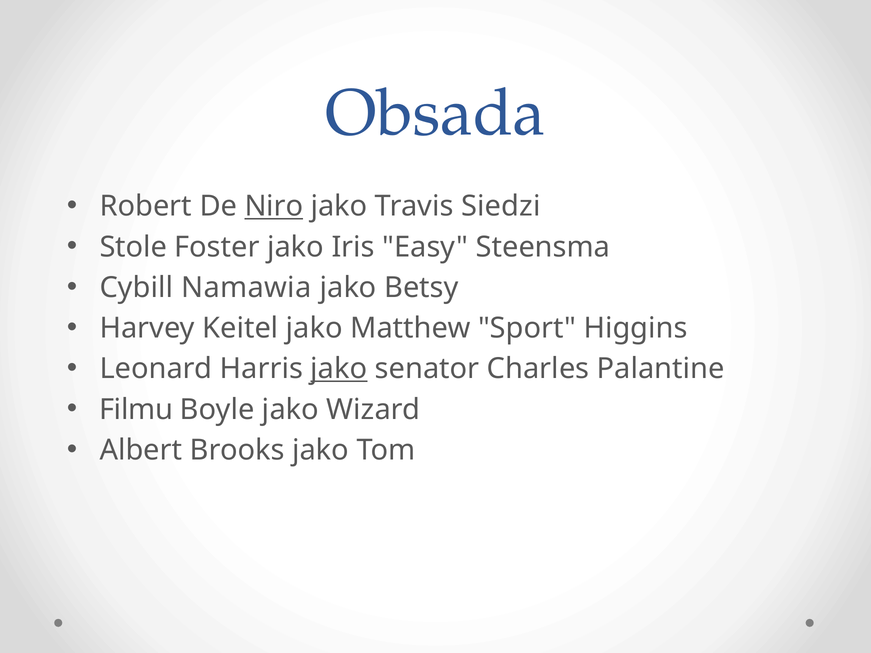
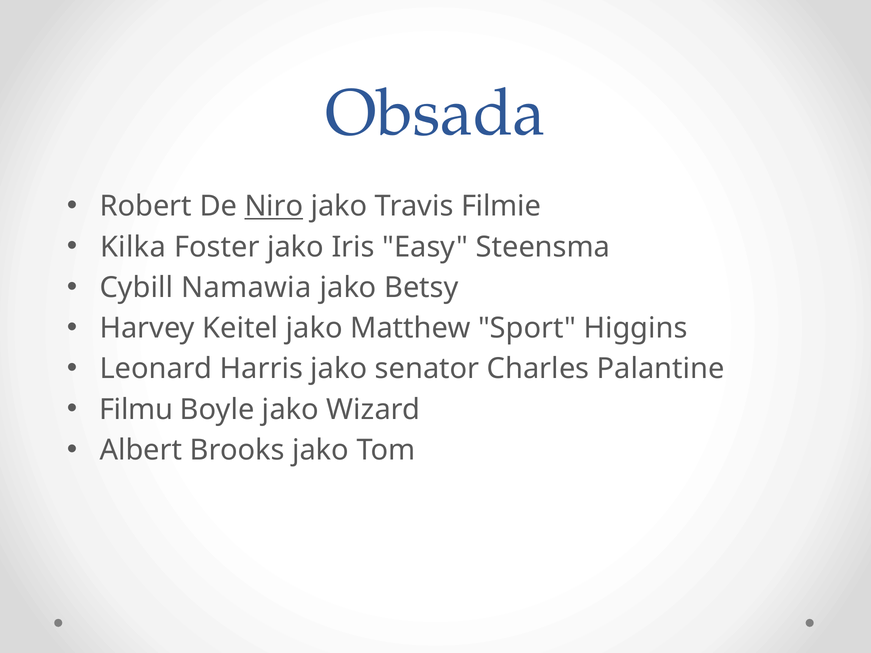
Siedzi: Siedzi -> Filmie
Stole: Stole -> Kilka
jako at (339, 369) underline: present -> none
